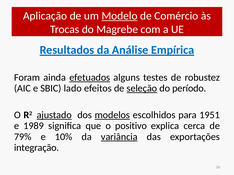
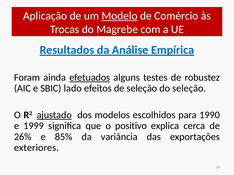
seleção at (142, 89) underline: present -> none
do período: período -> seleção
modelos underline: present -> none
1951: 1951 -> 1990
1989: 1989 -> 1999
79%: 79% -> 26%
10%: 10% -> 85%
variância underline: present -> none
integração: integração -> exteriores
